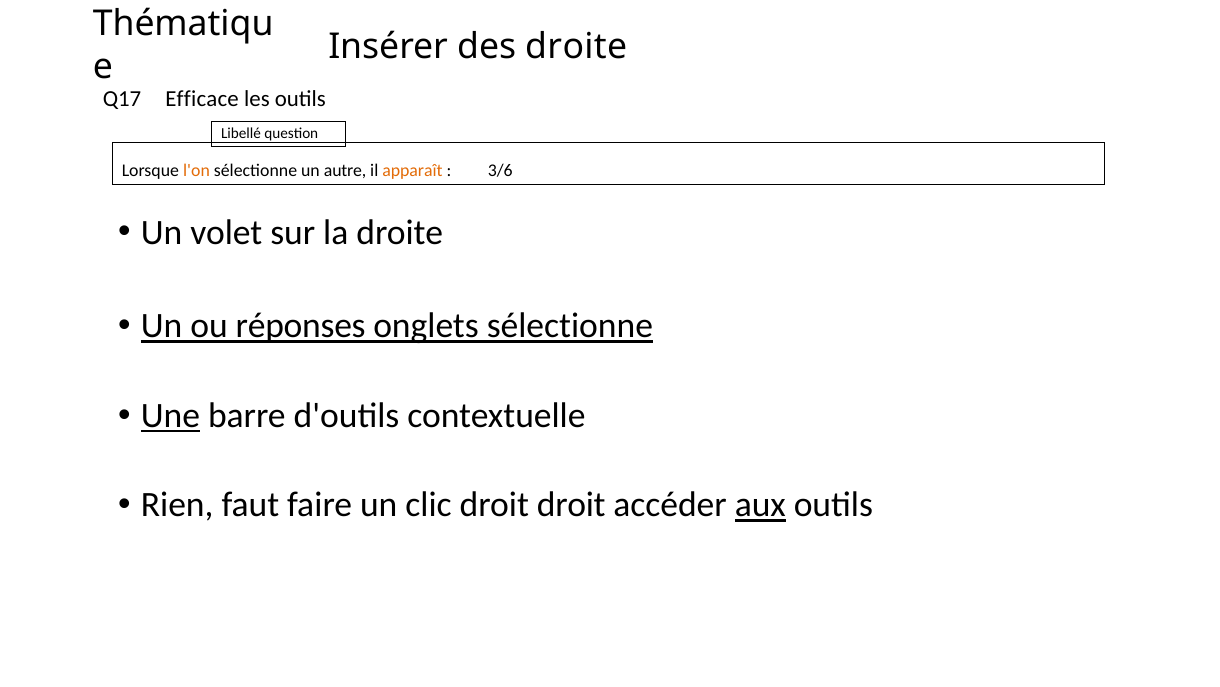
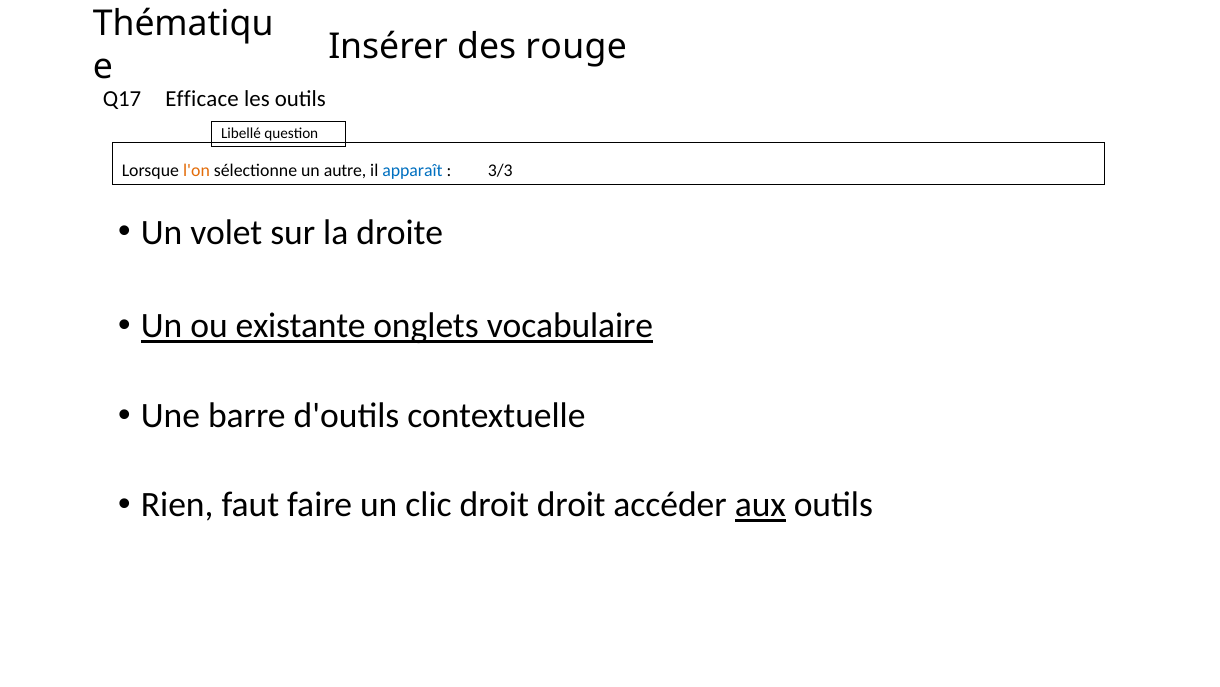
des droite: droite -> rouge
apparaît colour: orange -> blue
3/6: 3/6 -> 3/3
réponses: réponses -> existante
onglets sélectionne: sélectionne -> vocabulaire
Une underline: present -> none
